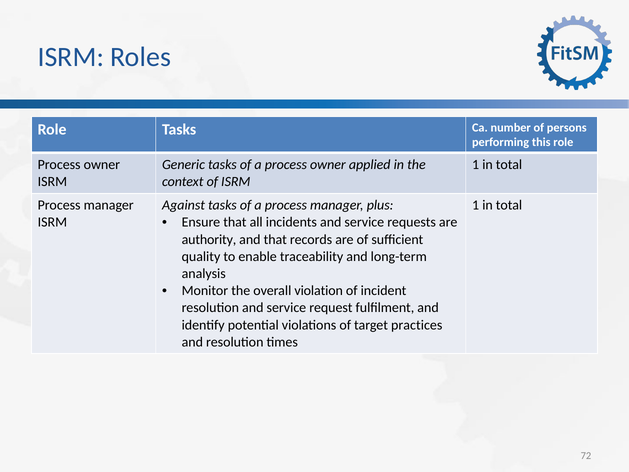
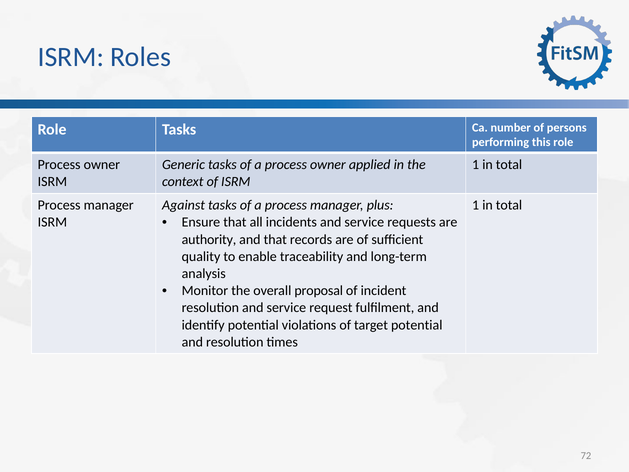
violation: violation -> proposal
target practices: practices -> potential
